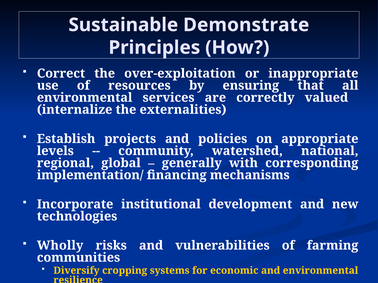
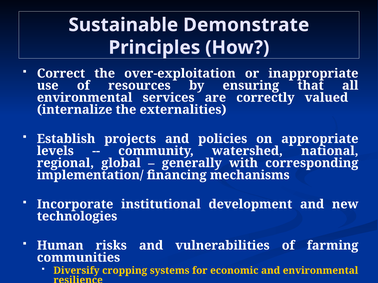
Wholly: Wholly -> Human
